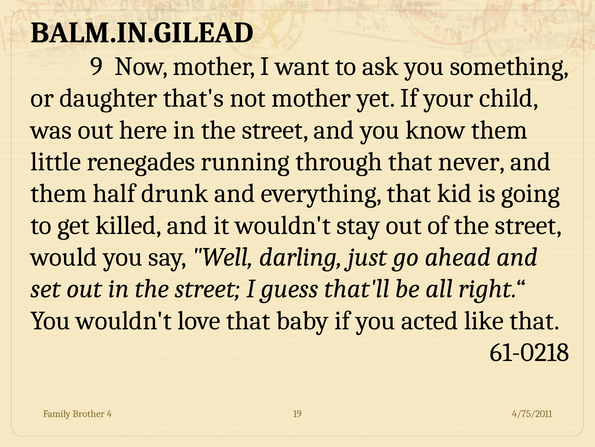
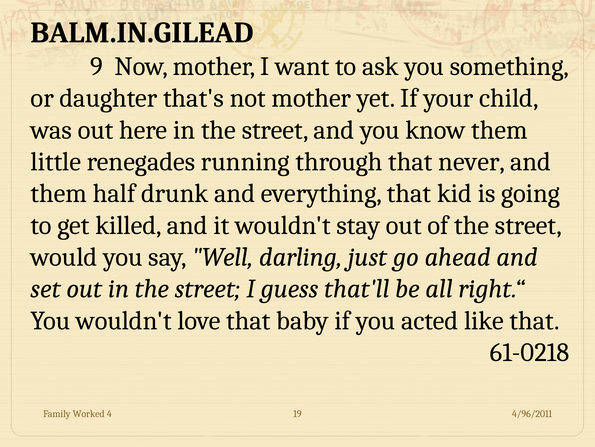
Brother: Brother -> Worked
4/75/2011: 4/75/2011 -> 4/96/2011
